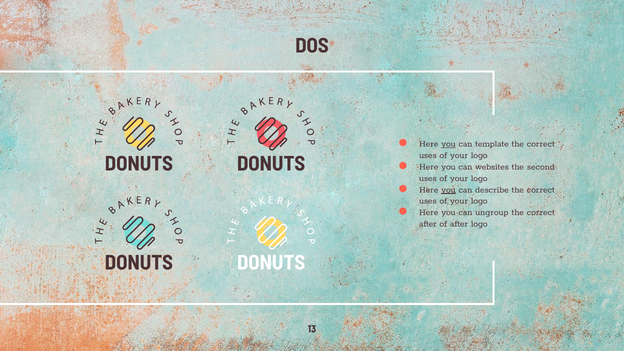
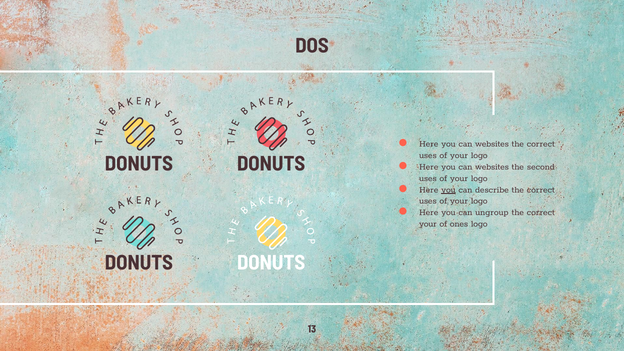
you at (448, 144) underline: present -> none
template at (492, 144): template -> websites
after at (428, 224): after -> your
of after: after -> ones
